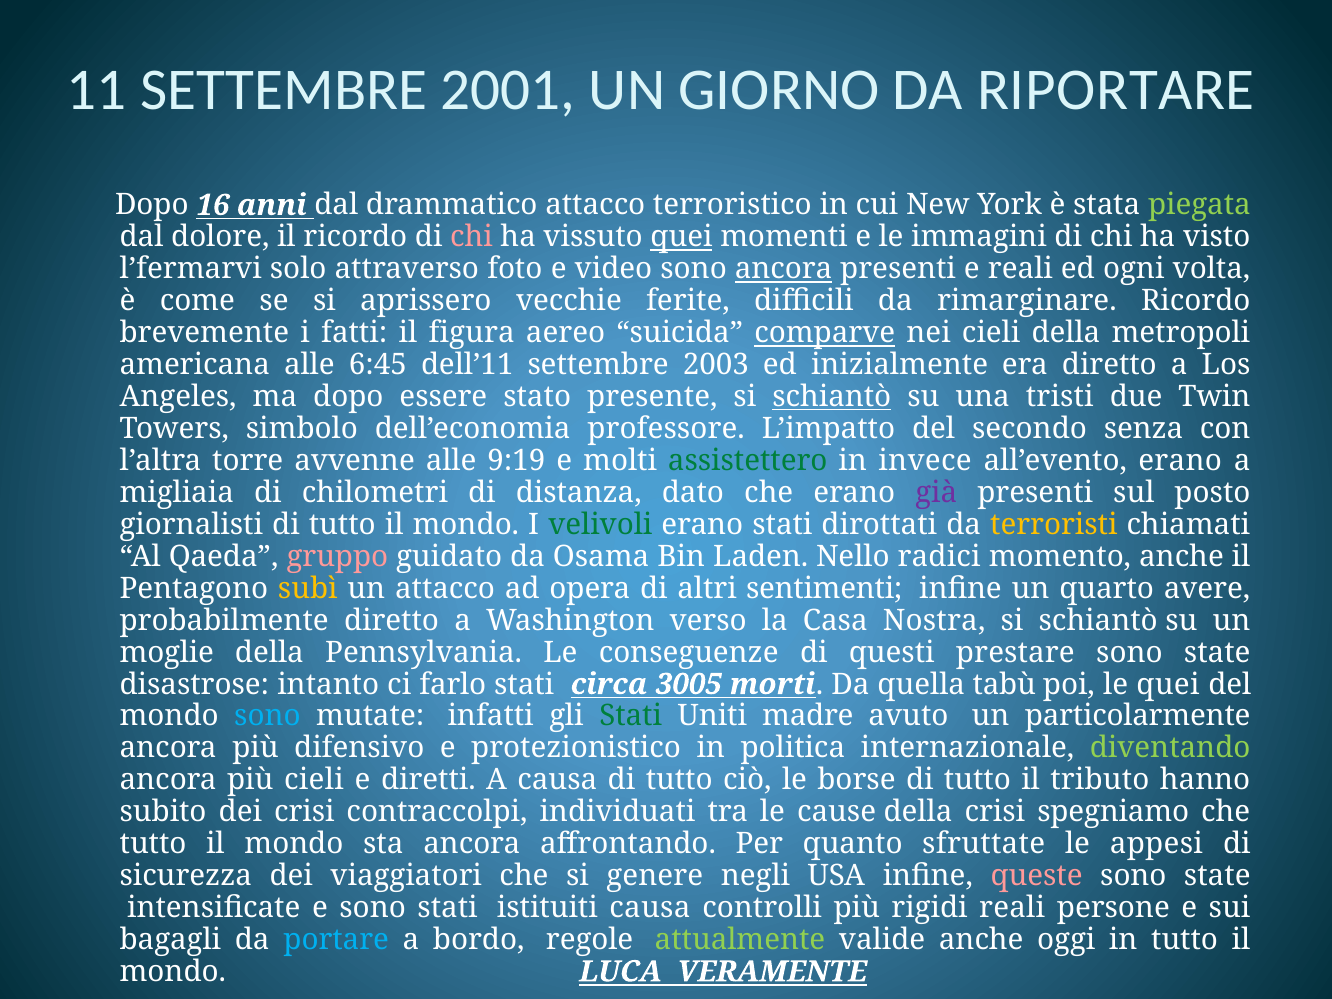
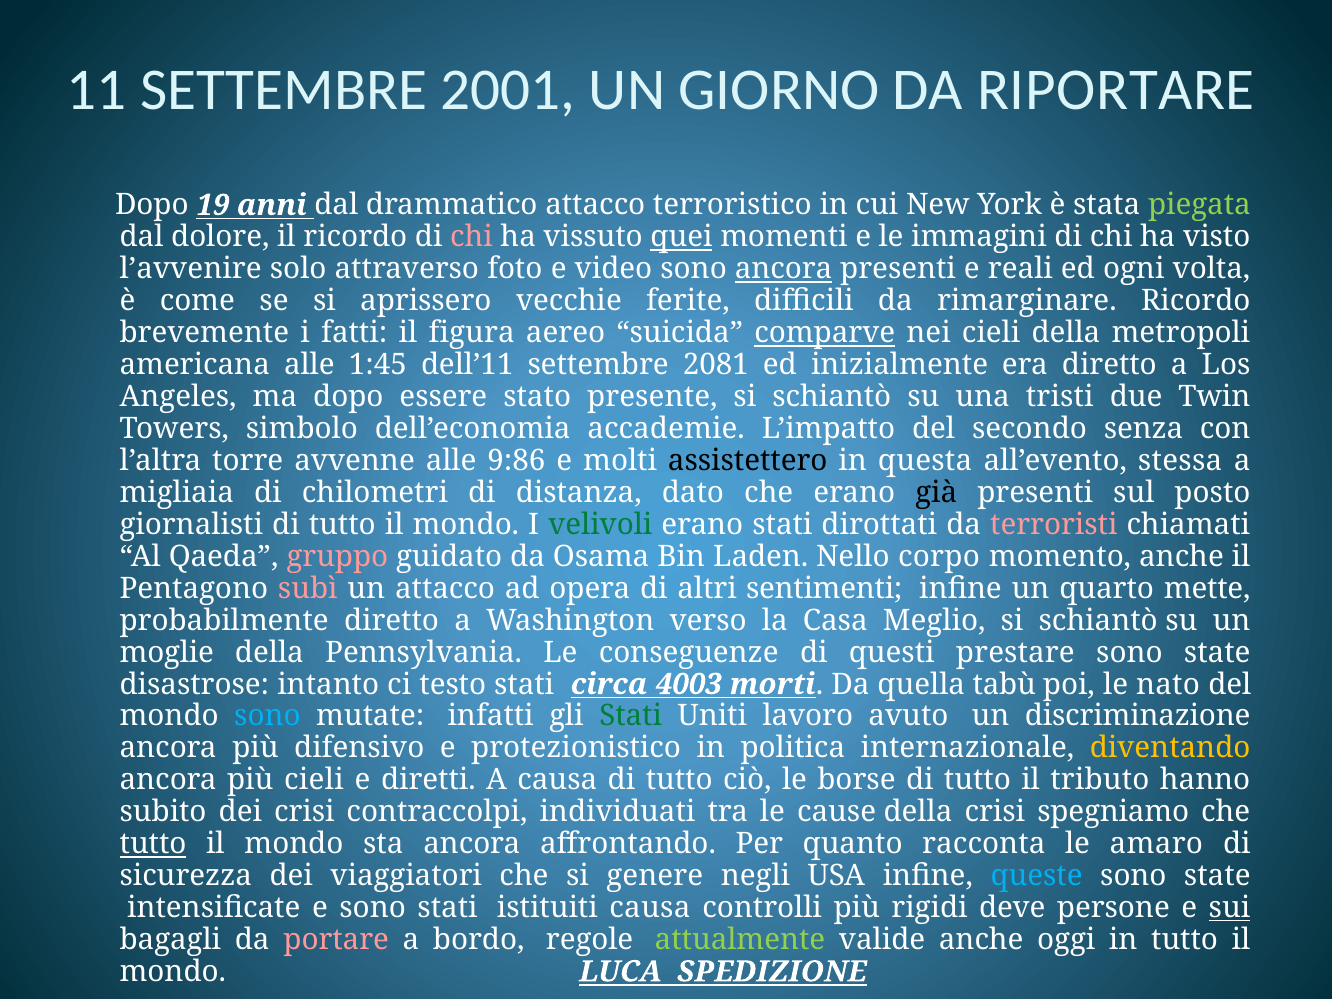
16: 16 -> 19
l’fermarvi: l’fermarvi -> l’avvenire
6:45: 6:45 -> 1:45
2003: 2003 -> 2081
schiantò at (832, 397) underline: present -> none
professore: professore -> accademie
9:19: 9:19 -> 9:86
assistettero colour: green -> black
invece: invece -> questa
all’evento erano: erano -> stessa
già colour: purple -> black
terroristi colour: yellow -> pink
radici: radici -> corpo
subì colour: yellow -> pink
avere: avere -> mette
Nostra: Nostra -> Meglio
farlo: farlo -> testo
3005: 3005 -> 4003
le quei: quei -> nato
madre: madre -> lavoro
particolarmente: particolarmente -> discriminazione
diventando colour: light green -> yellow
tutto at (153, 844) underline: none -> present
sfruttate: sfruttate -> racconta
appesi: appesi -> amaro
queste colour: pink -> light blue
rigidi reali: reali -> deve
sui underline: none -> present
portare colour: light blue -> pink
VERAMENTE: VERAMENTE -> SPEDIZIONE
